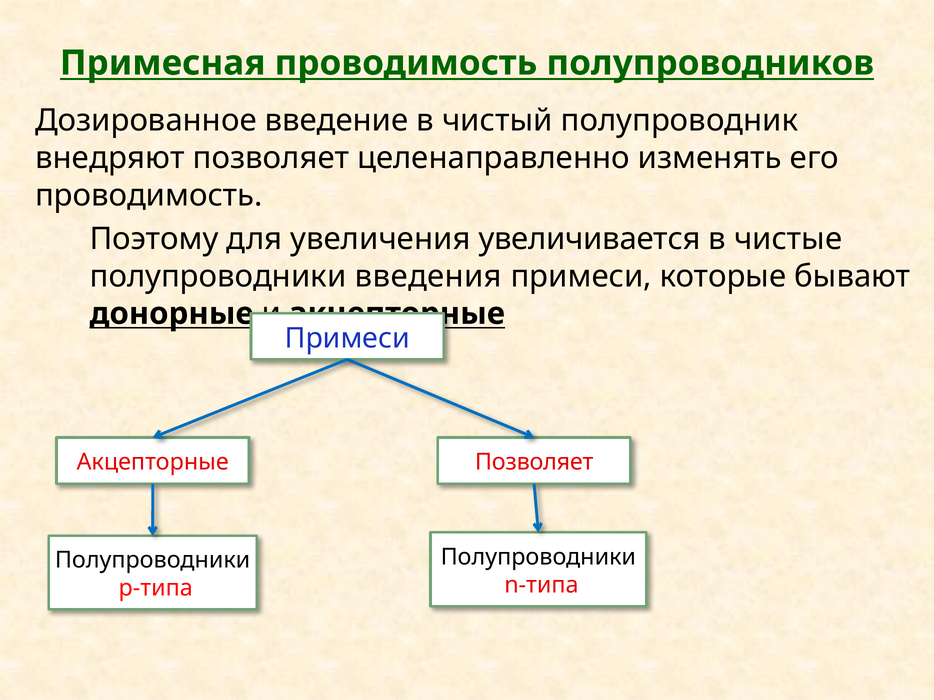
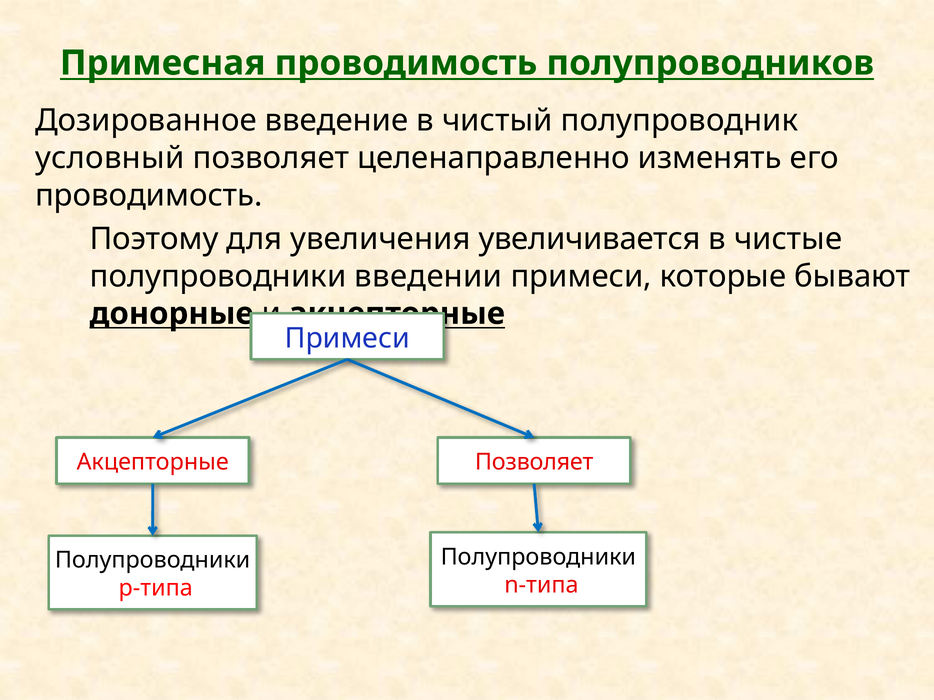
внедряют: внедряют -> условный
введения: введения -> введении
